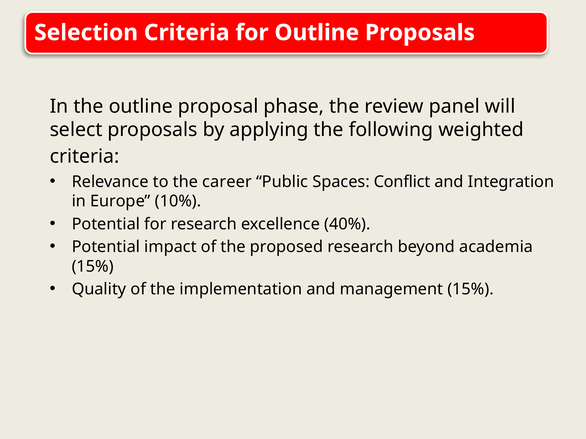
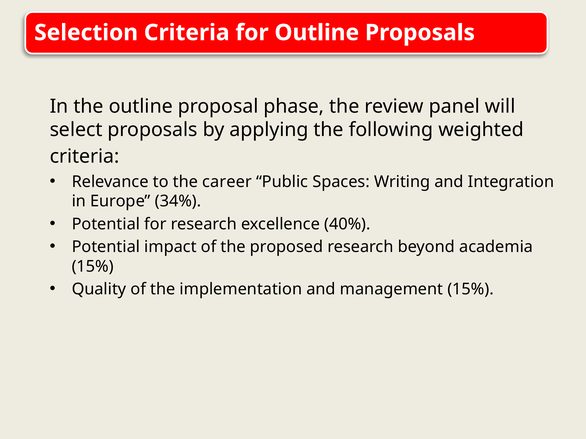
Conflict: Conflict -> Writing
10%: 10% -> 34%
